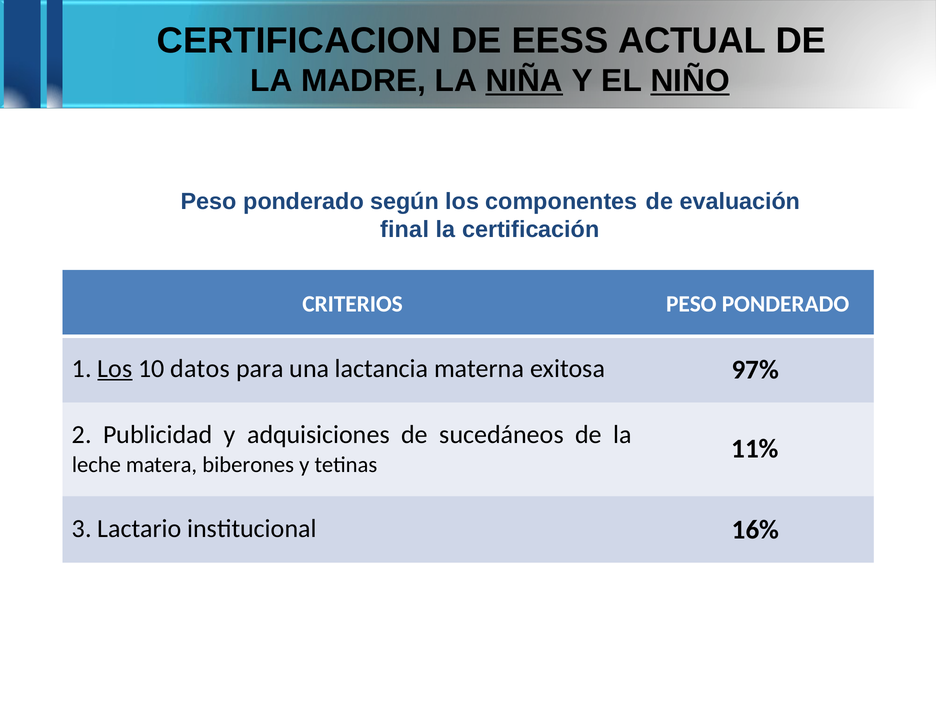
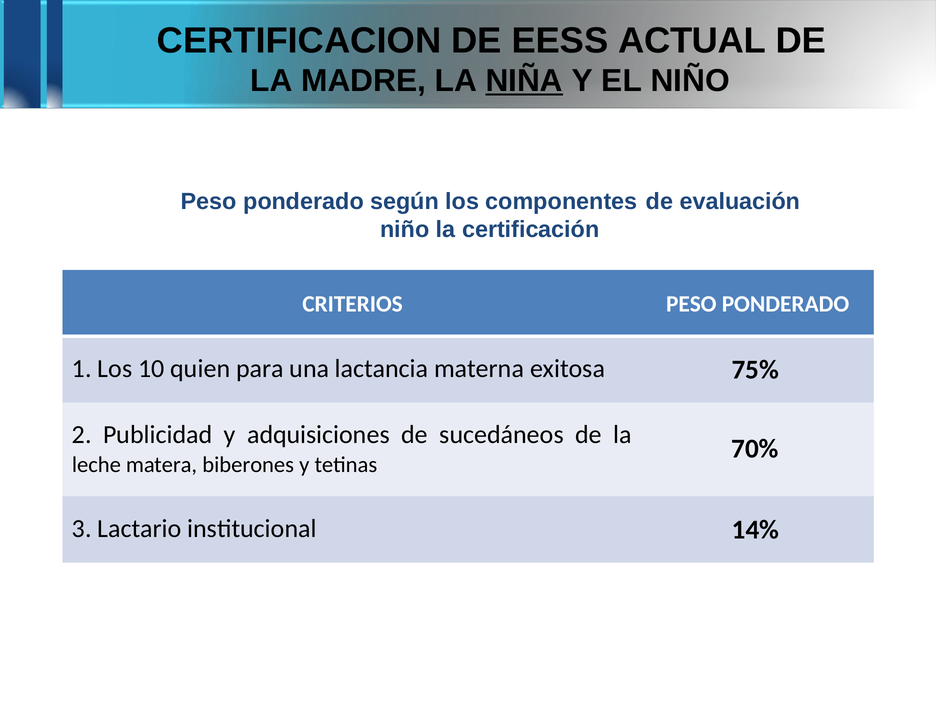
NIÑO at (690, 81) underline: present -> none
final at (405, 230): final -> niño
Los at (115, 369) underline: present -> none
datos: datos -> quien
97%: 97% -> 75%
11%: 11% -> 70%
16%: 16% -> 14%
